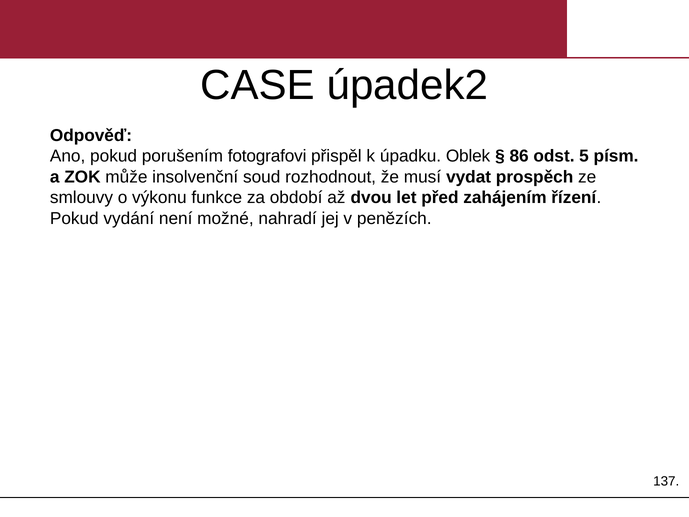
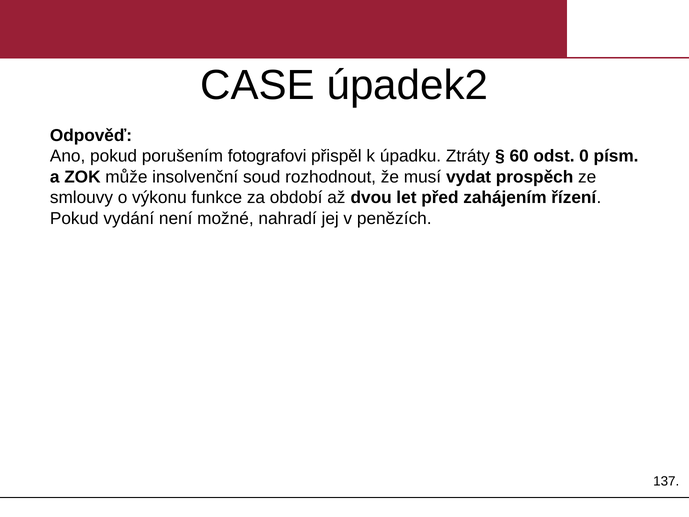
Oblek: Oblek -> Ztráty
86: 86 -> 60
5: 5 -> 0
